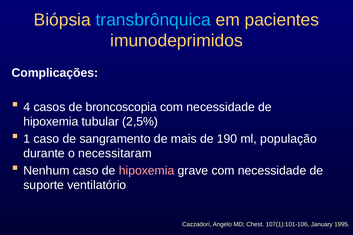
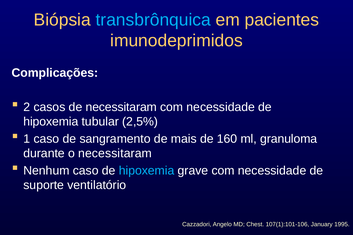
4: 4 -> 2
de broncoscopia: broncoscopia -> necessitaram
190: 190 -> 160
população: população -> granuloma
hipoxemia at (147, 171) colour: pink -> light blue
